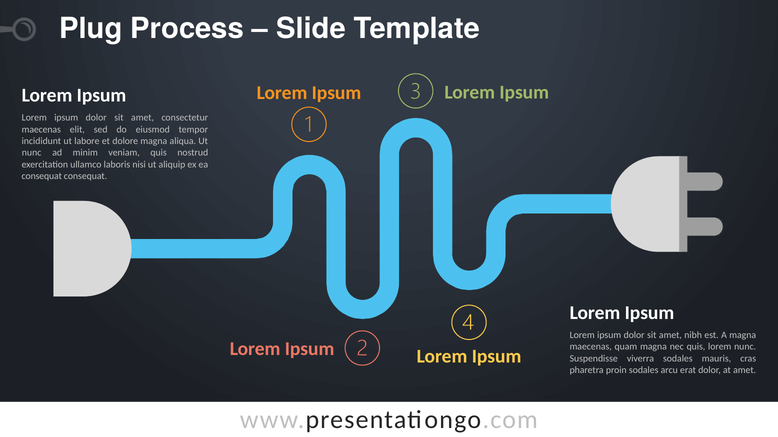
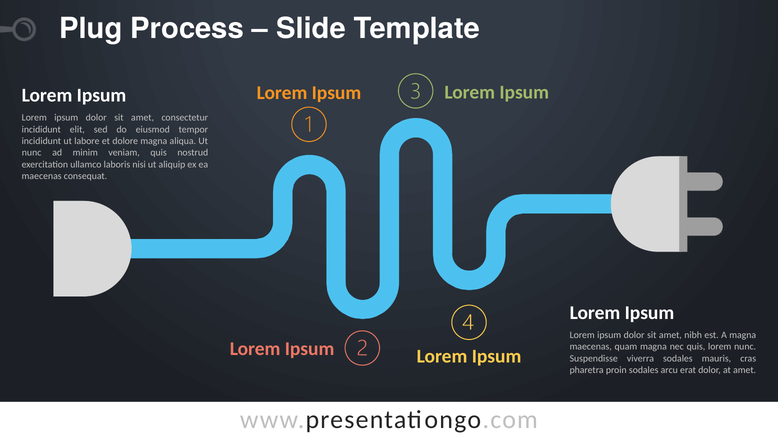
maecenas at (41, 130): maecenas -> incididunt
consequat at (42, 176): consequat -> maecenas
